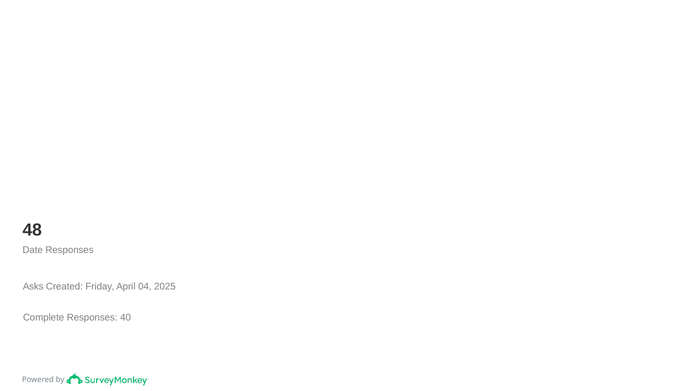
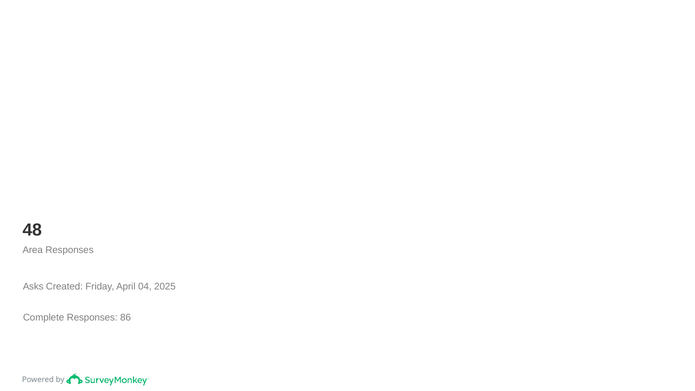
Date: Date -> Area
40: 40 -> 86
